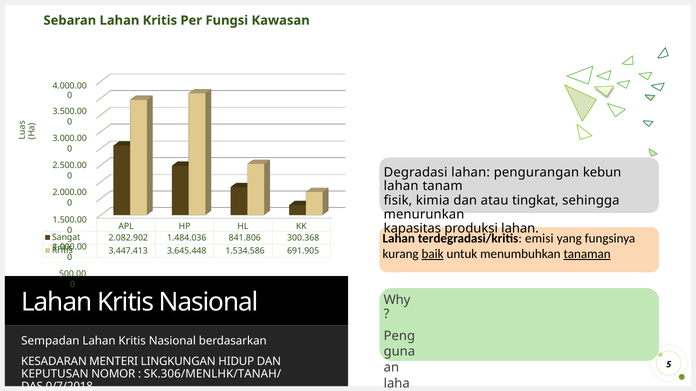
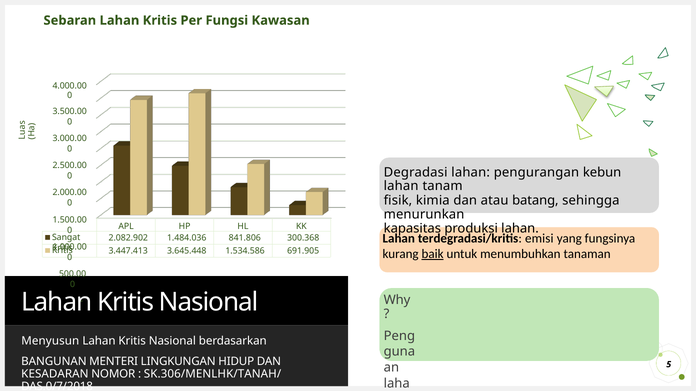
tingkat: tingkat -> batang
tanaman underline: present -> none
Sempadan: Sempadan -> Menyusun
KESADARAN: KESADARAN -> BANGUNAN
KEPUTUSAN: KEPUTUSAN -> KESADARAN
